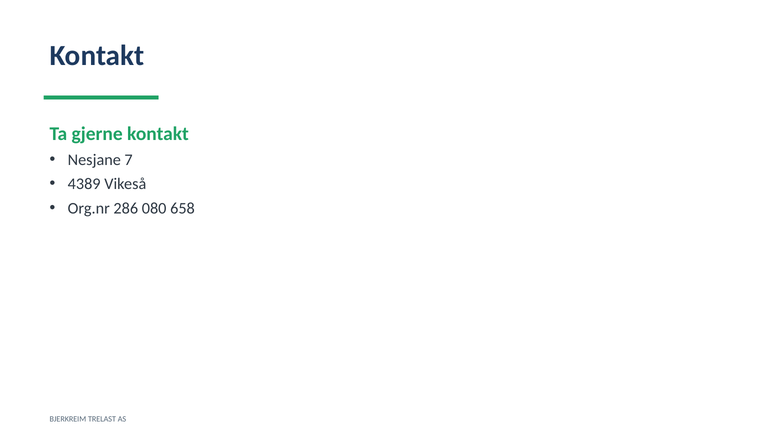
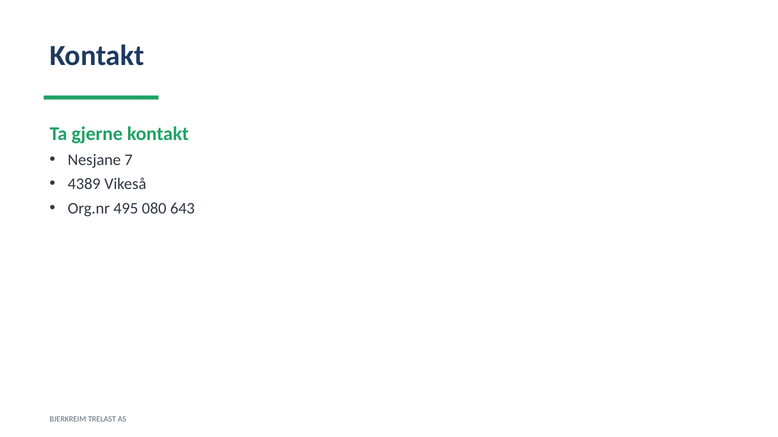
286: 286 -> 495
658: 658 -> 643
